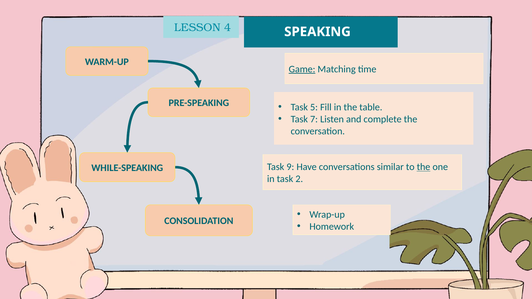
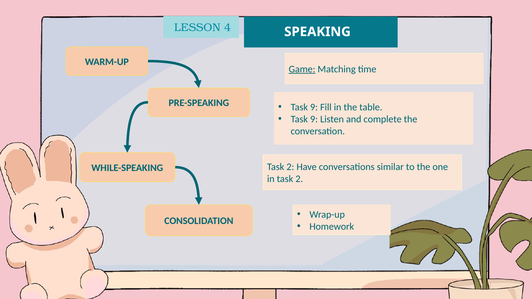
5 at (314, 107): 5 -> 9
7 at (314, 119): 7 -> 9
9 at (290, 167): 9 -> 2
the at (424, 167) underline: present -> none
